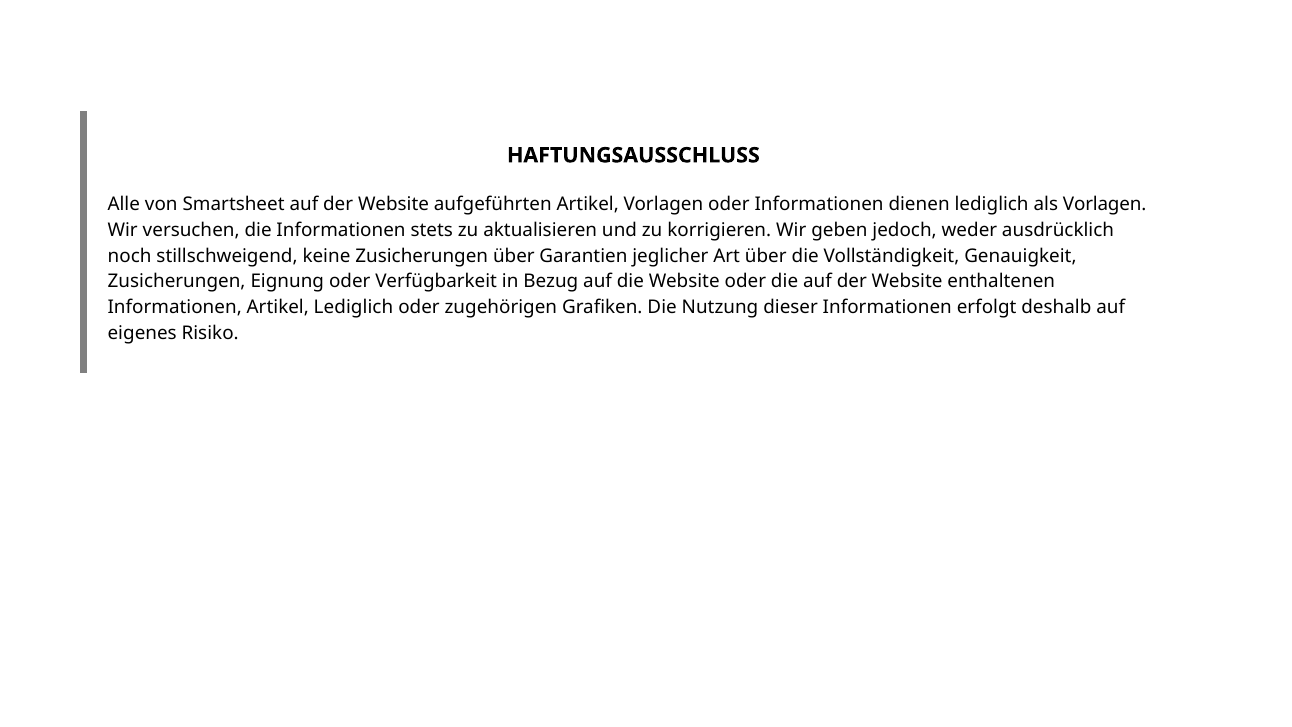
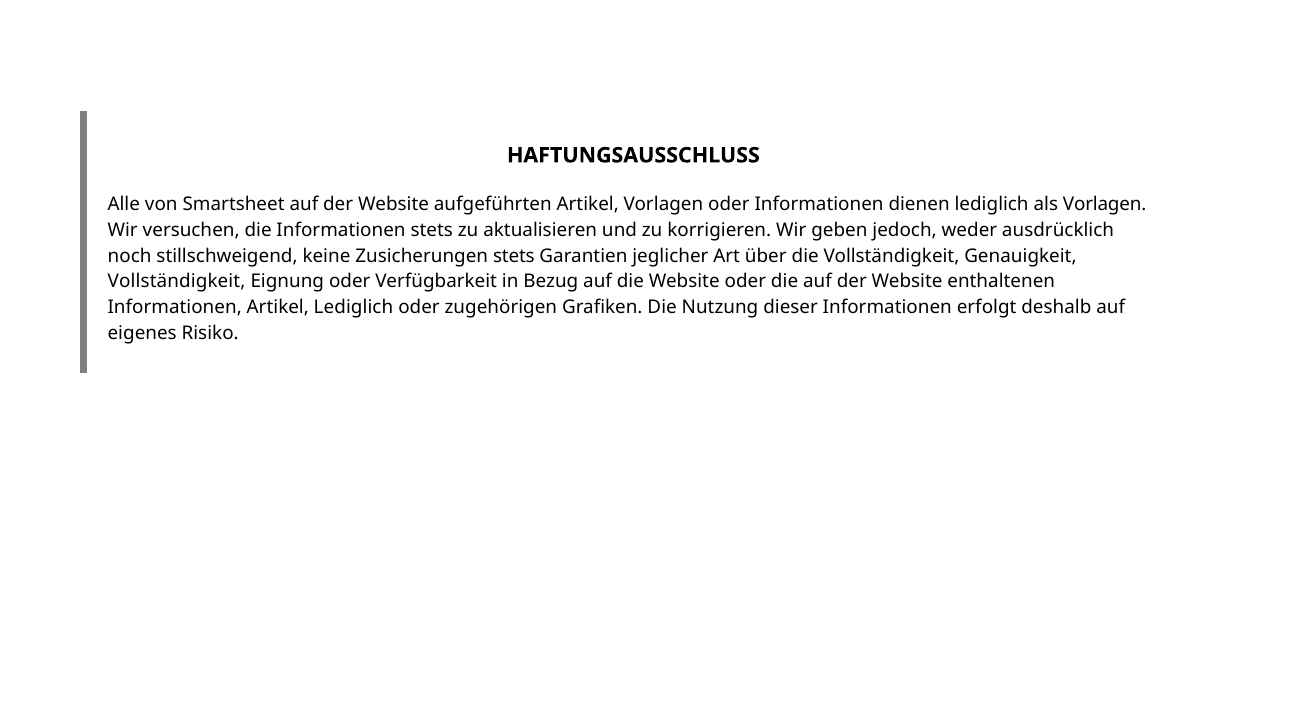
Zusicherungen über: über -> stets
Zusicherungen at (177, 282): Zusicherungen -> Vollständigkeit
